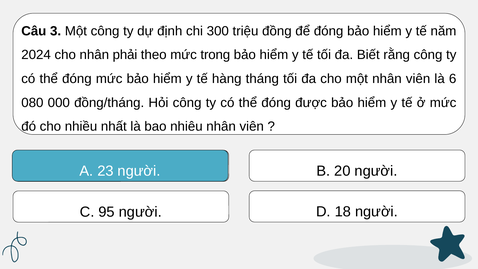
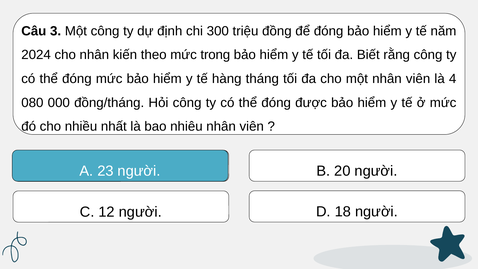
phải: phải -> kiến
6: 6 -> 4
95: 95 -> 12
